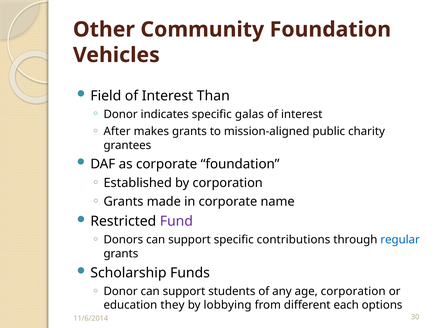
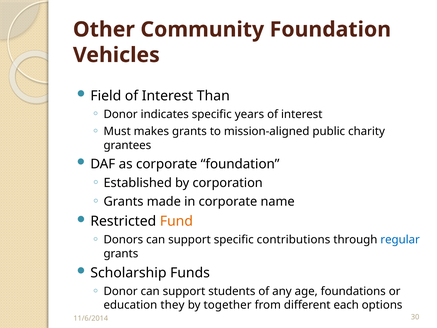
galas: galas -> years
After: After -> Must
Fund colour: purple -> orange
age corporation: corporation -> foundations
lobbying: lobbying -> together
